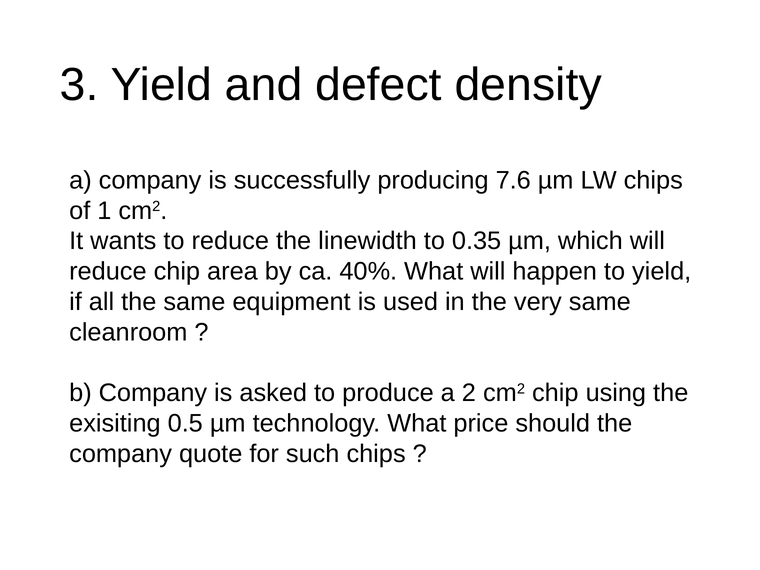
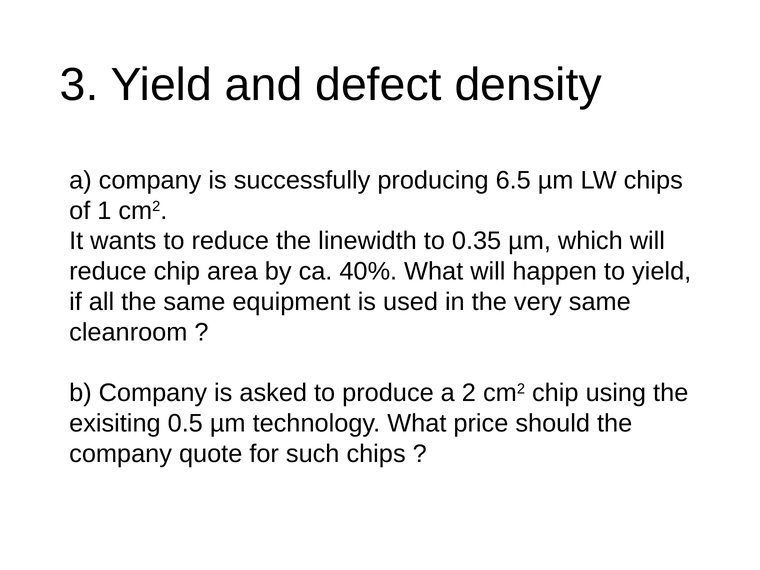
7.6: 7.6 -> 6.5
